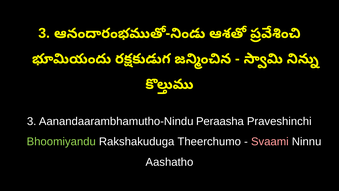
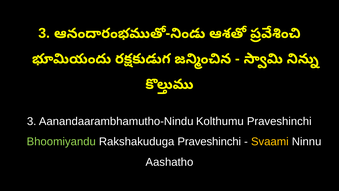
Peraasha: Peraasha -> Kolthumu
Rakshakuduga Theerchumo: Theerchumo -> Praveshinchi
Svaami colour: pink -> yellow
